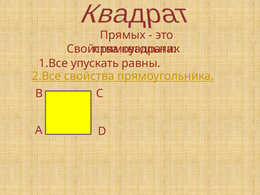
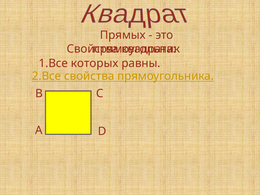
упускать: упускать -> которых
